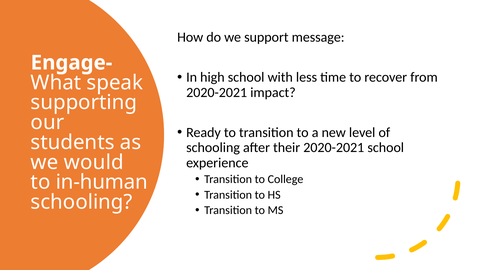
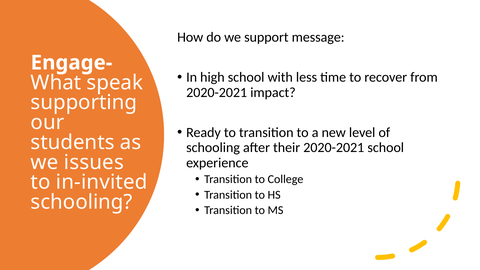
would: would -> issues
in-human: in-human -> in-invited
